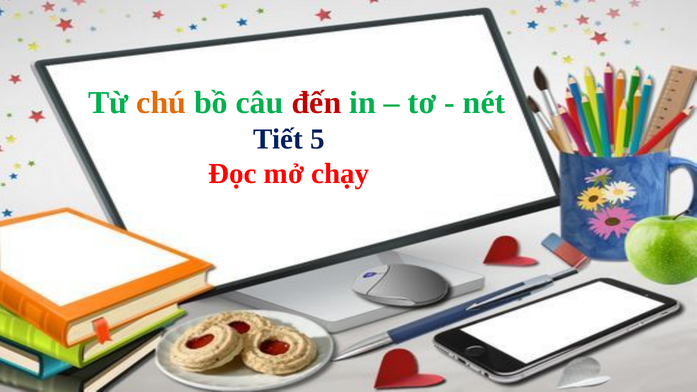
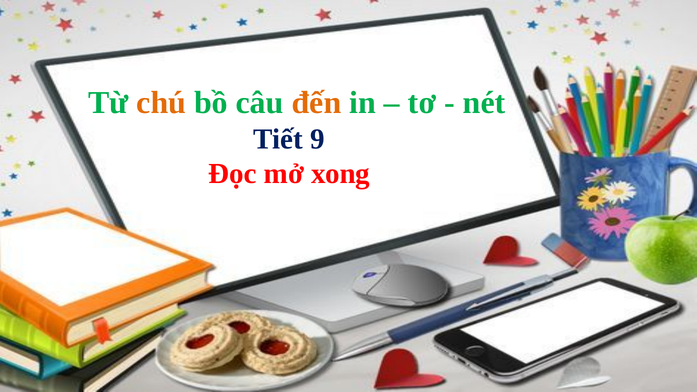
đến colour: red -> orange
5: 5 -> 9
chạy: chạy -> xong
